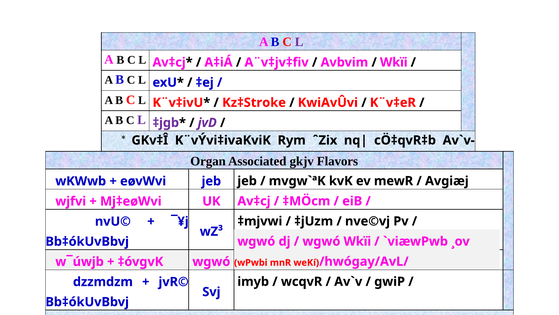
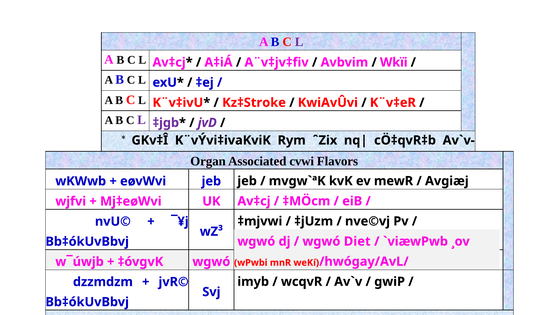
gkjv: gkjv -> cvwi
wgwó Wkïi: Wkïi -> Diet
